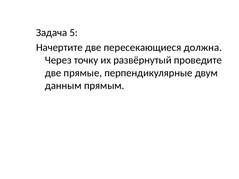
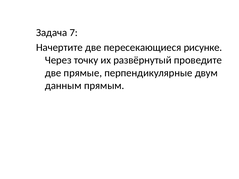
5: 5 -> 7
должна: должна -> рисунке
